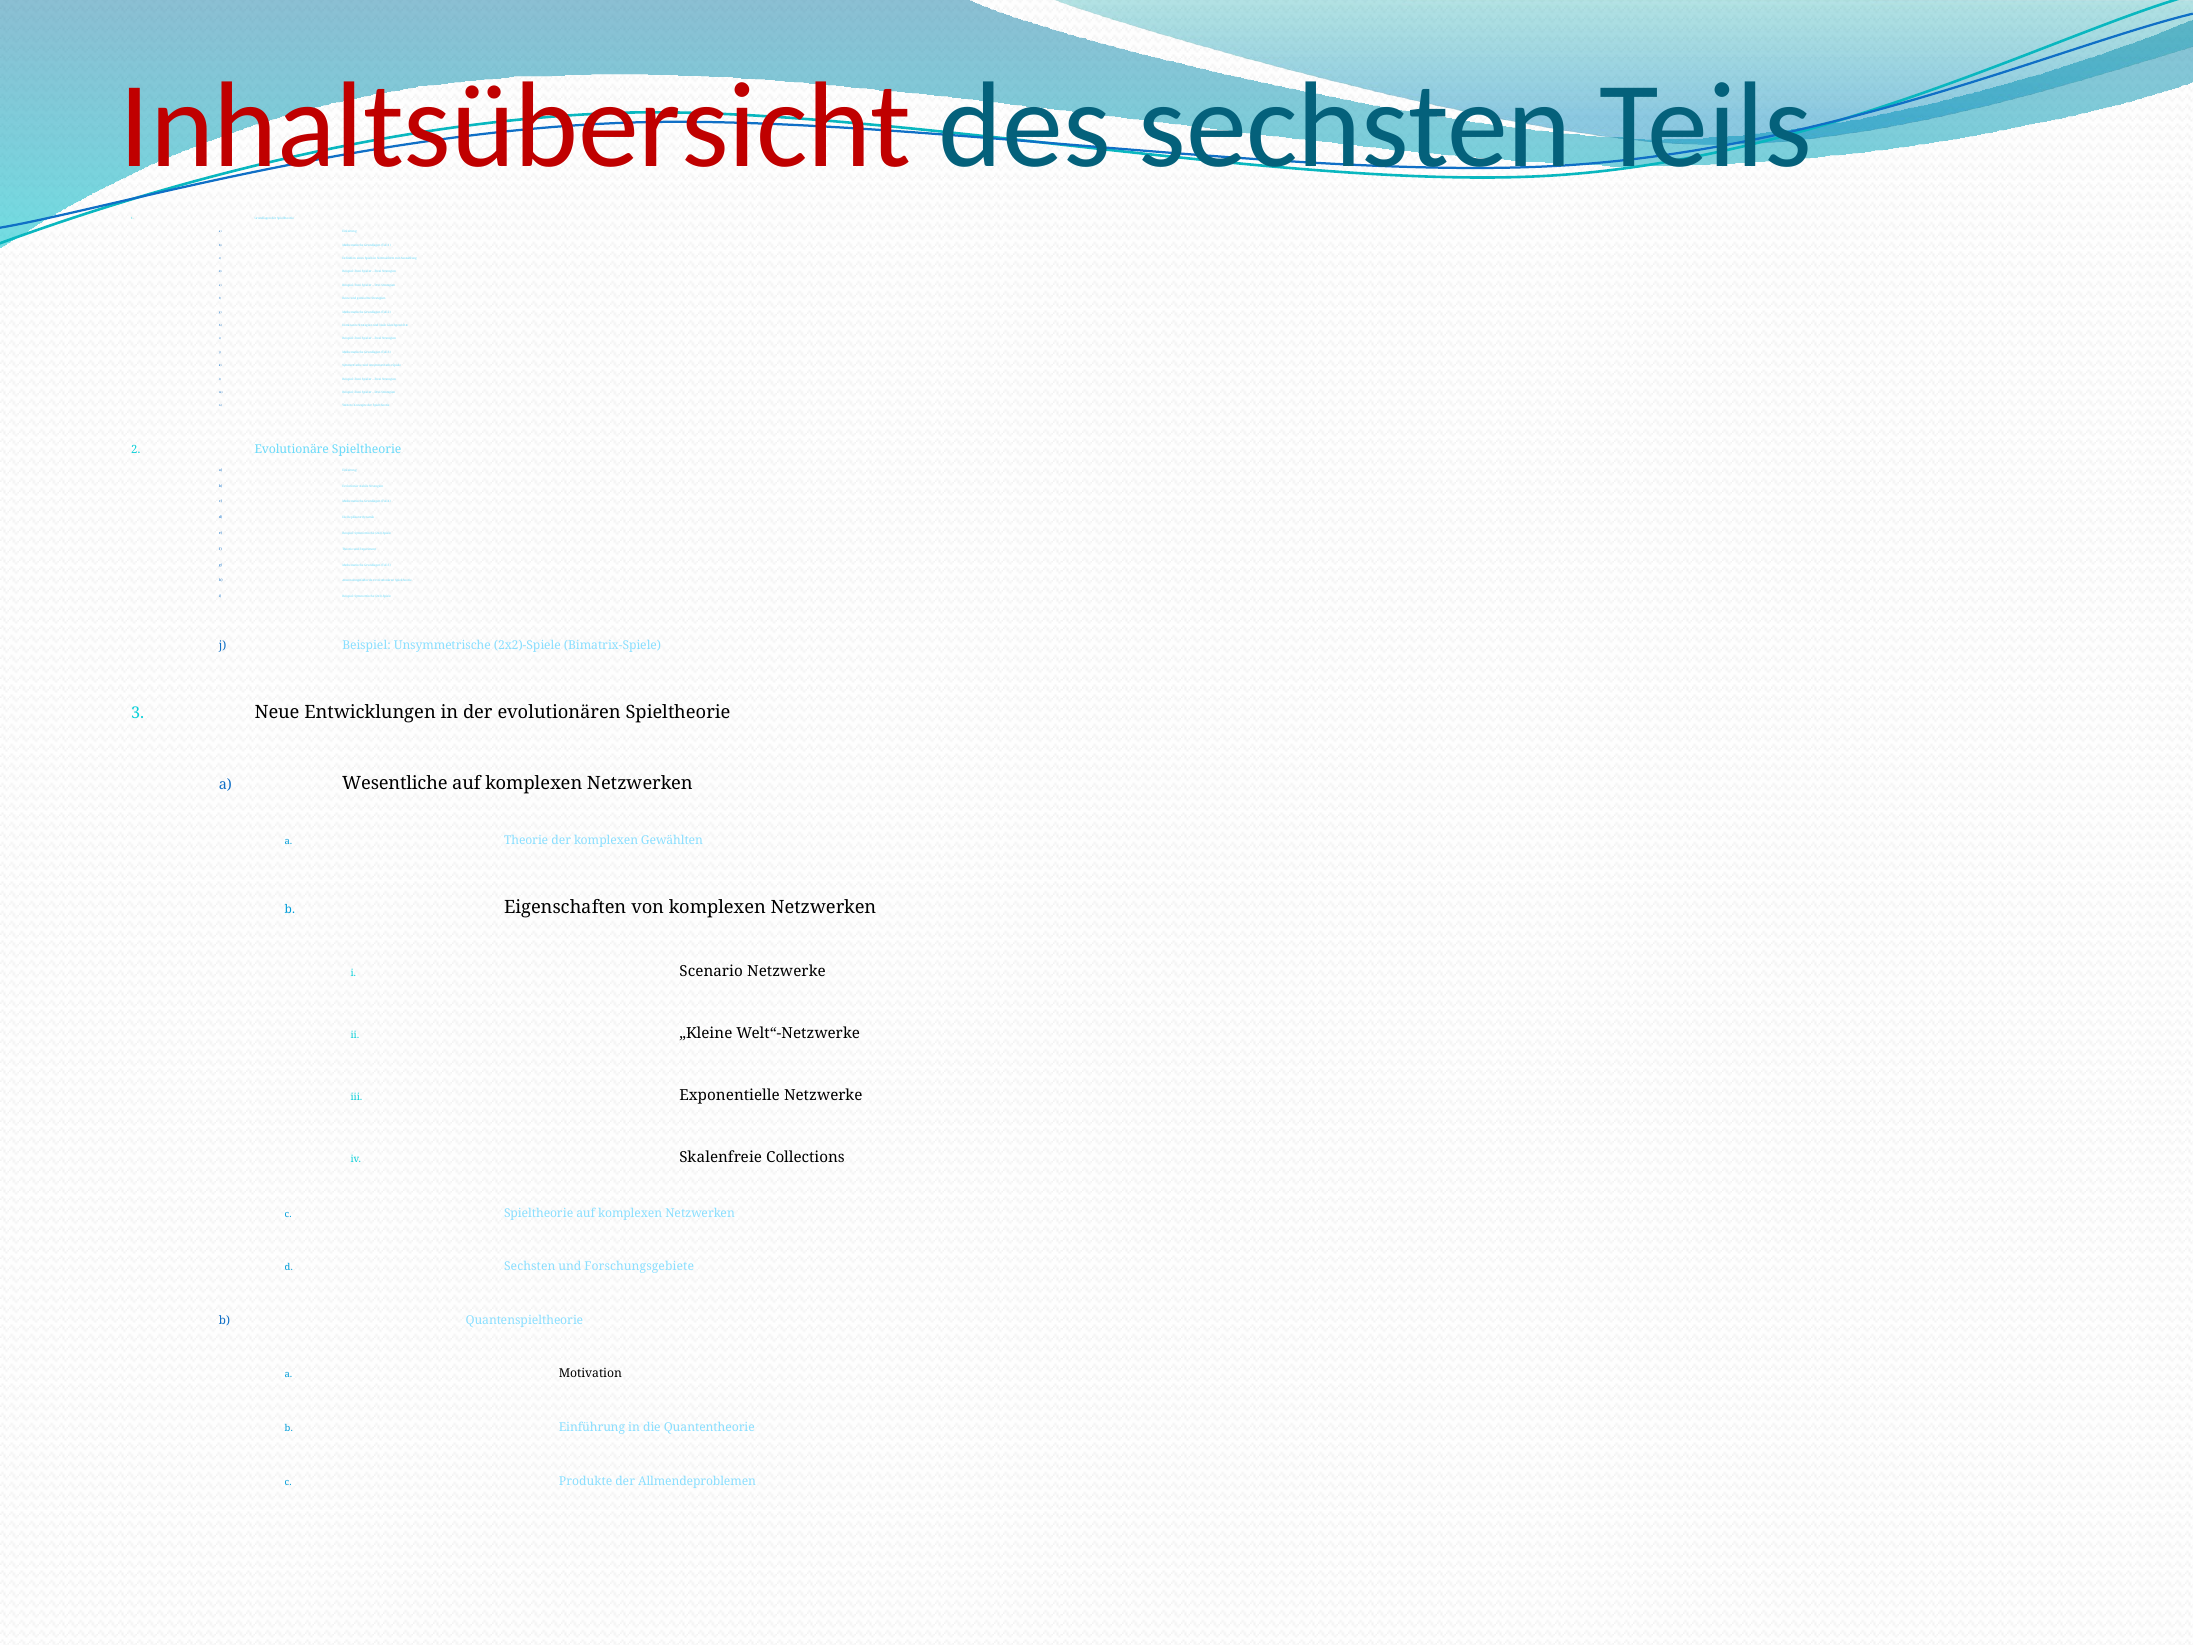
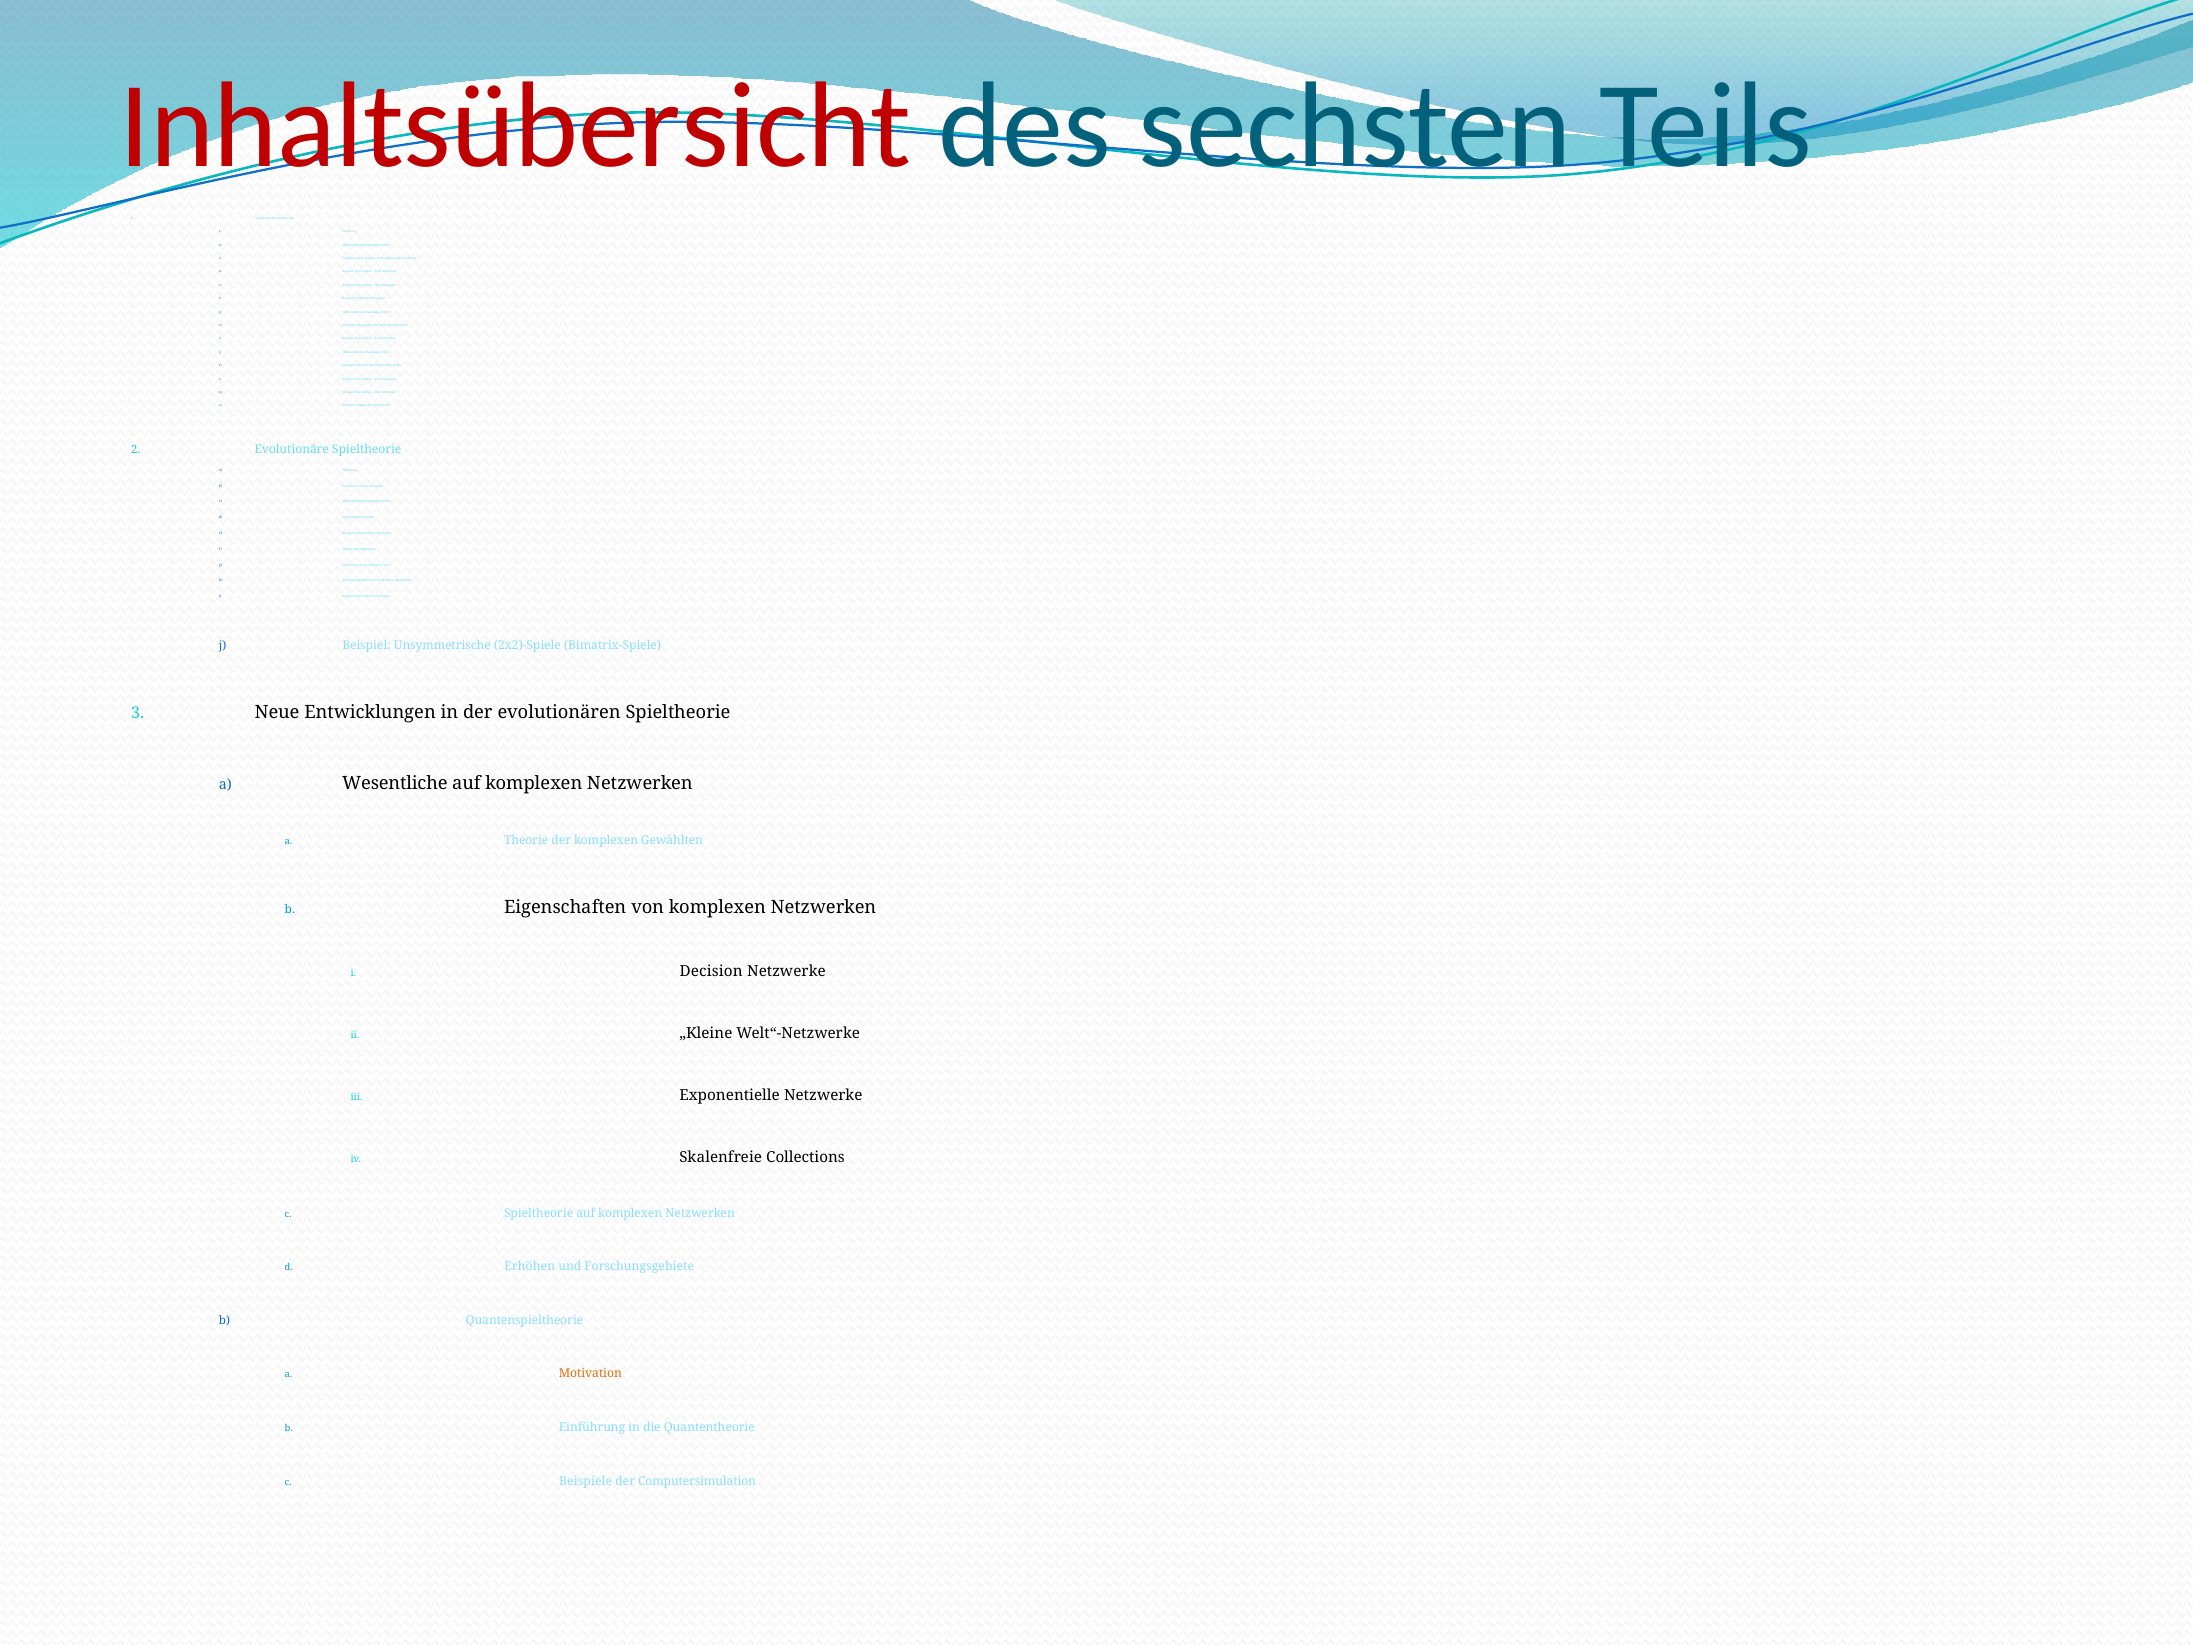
Scenario: Scenario -> Decision
Sechsten at (530, 1266): Sechsten -> Erhöhen
Motivation colour: black -> orange
Produkte: Produkte -> Beispiele
Allmendeproblemen: Allmendeproblemen -> Computersimulation
